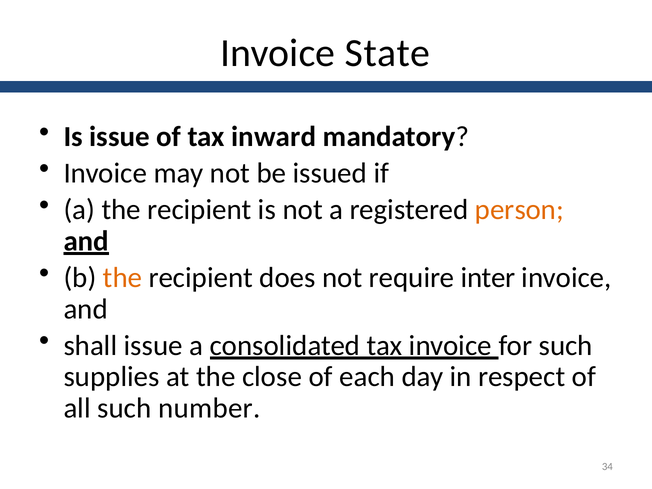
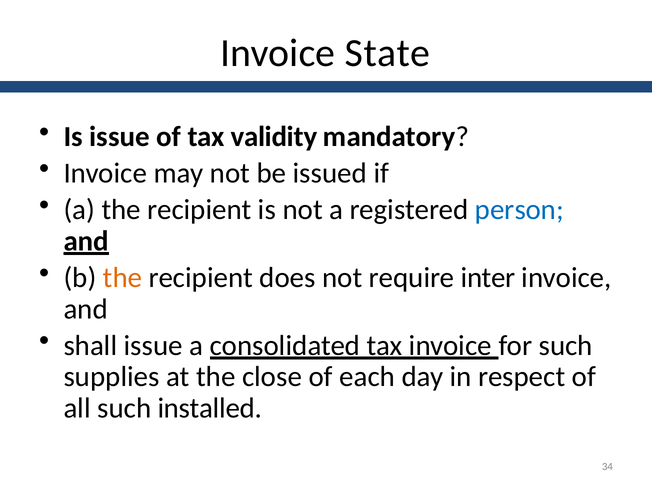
inward: inward -> validity
person colour: orange -> blue
number: number -> installed
